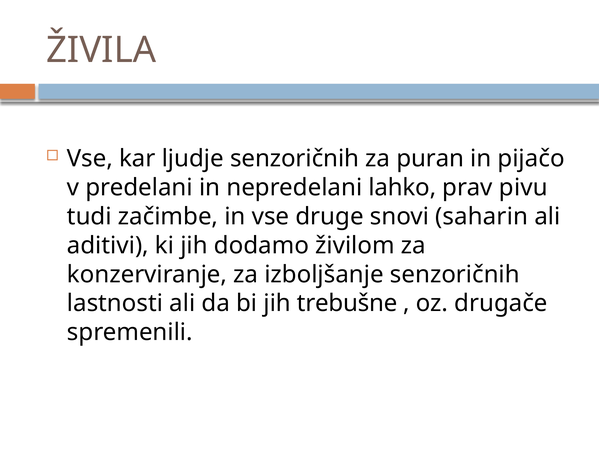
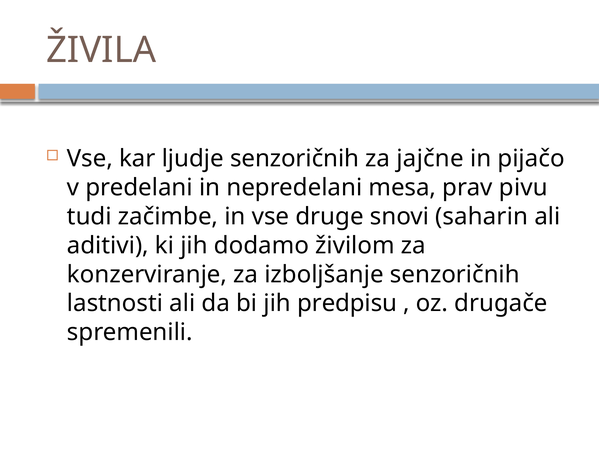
puran: puran -> jajčne
lahko: lahko -> mesa
trebušne: trebušne -> predpisu
